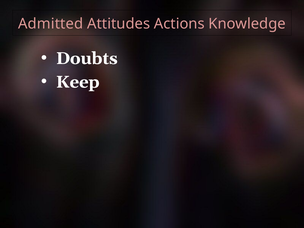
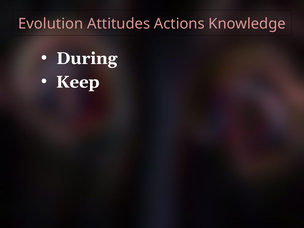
Admitted: Admitted -> Evolution
Doubts: Doubts -> During
